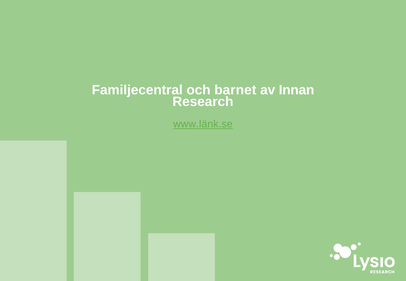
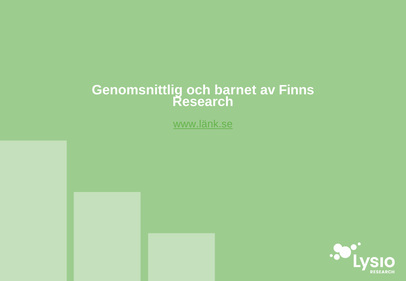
Familjecentral: Familjecentral -> Genomsnittlig
Innan: Innan -> Finns
